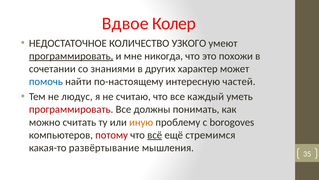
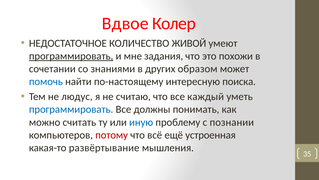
УЗКОГО: УЗКОГО -> ЖИВОЙ
никогда: никогда -> задания
характер: характер -> образом
частей: частей -> поиска
программировать at (71, 109) colour: red -> blue
иную colour: orange -> blue
borogoves: borogoves -> познании
всё underline: present -> none
стремимся: стремимся -> устроенная
